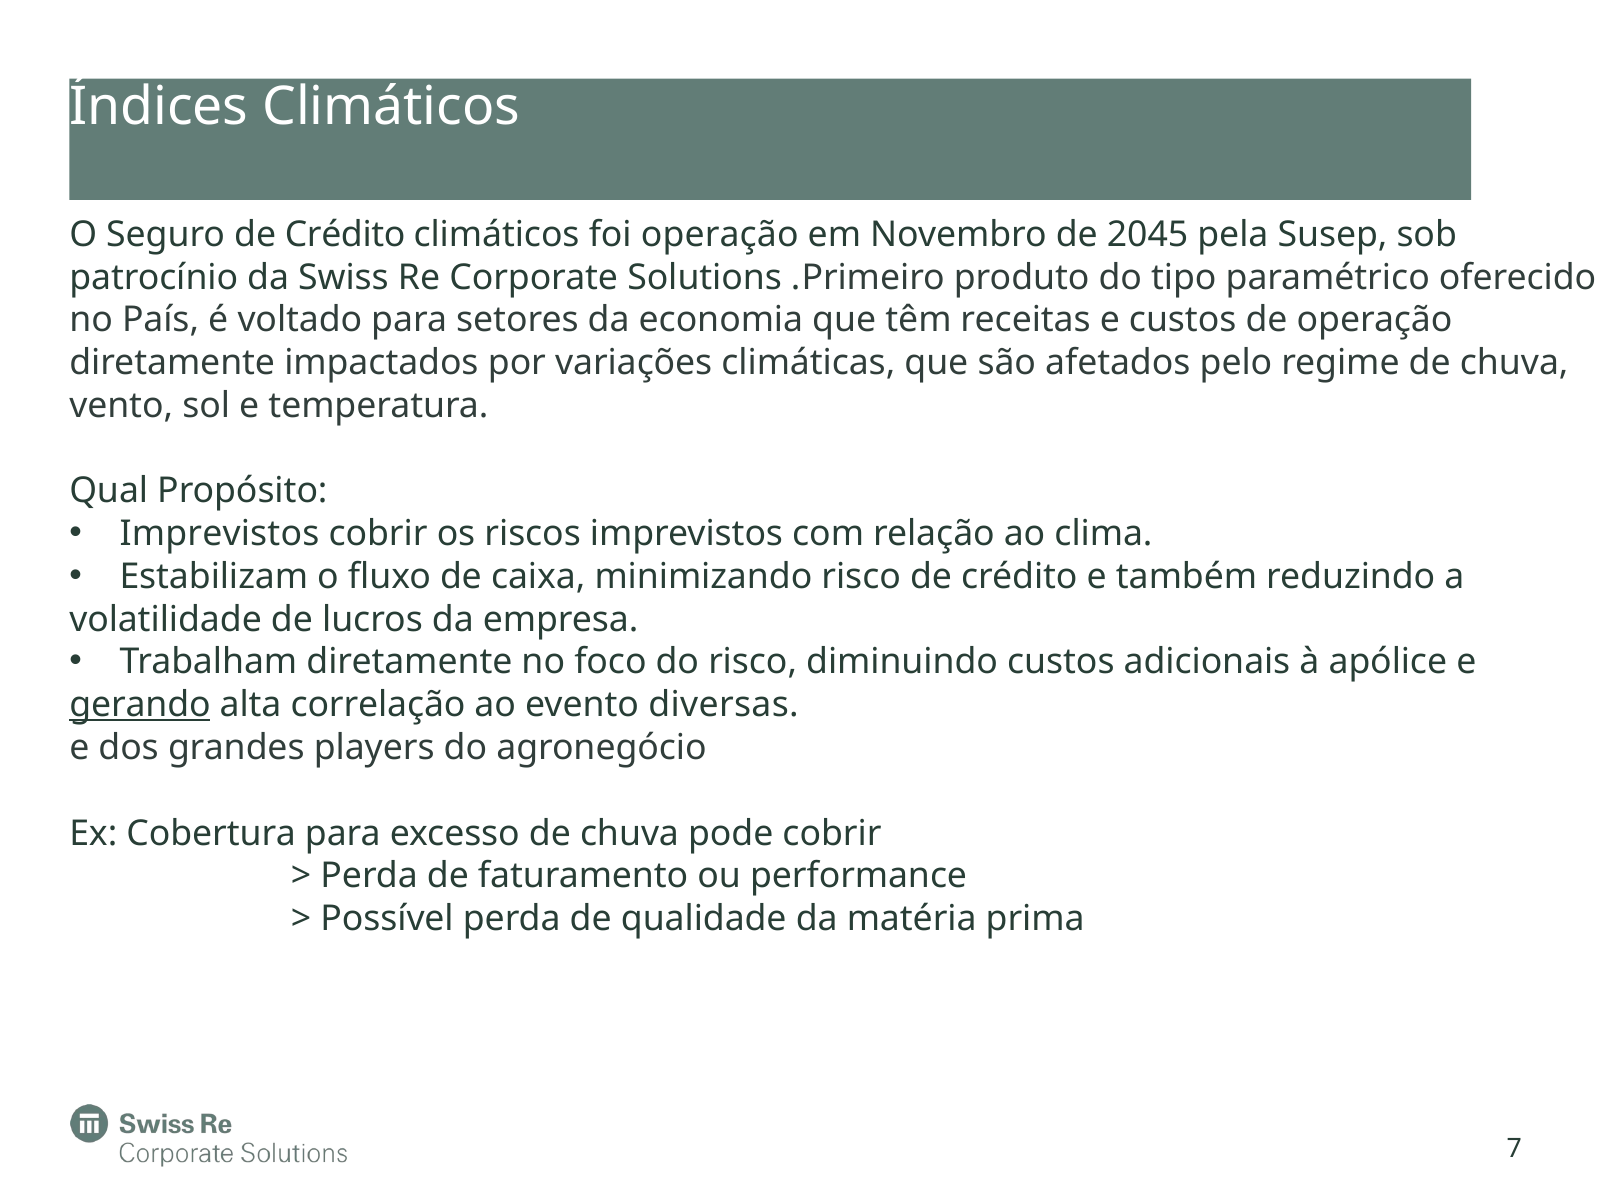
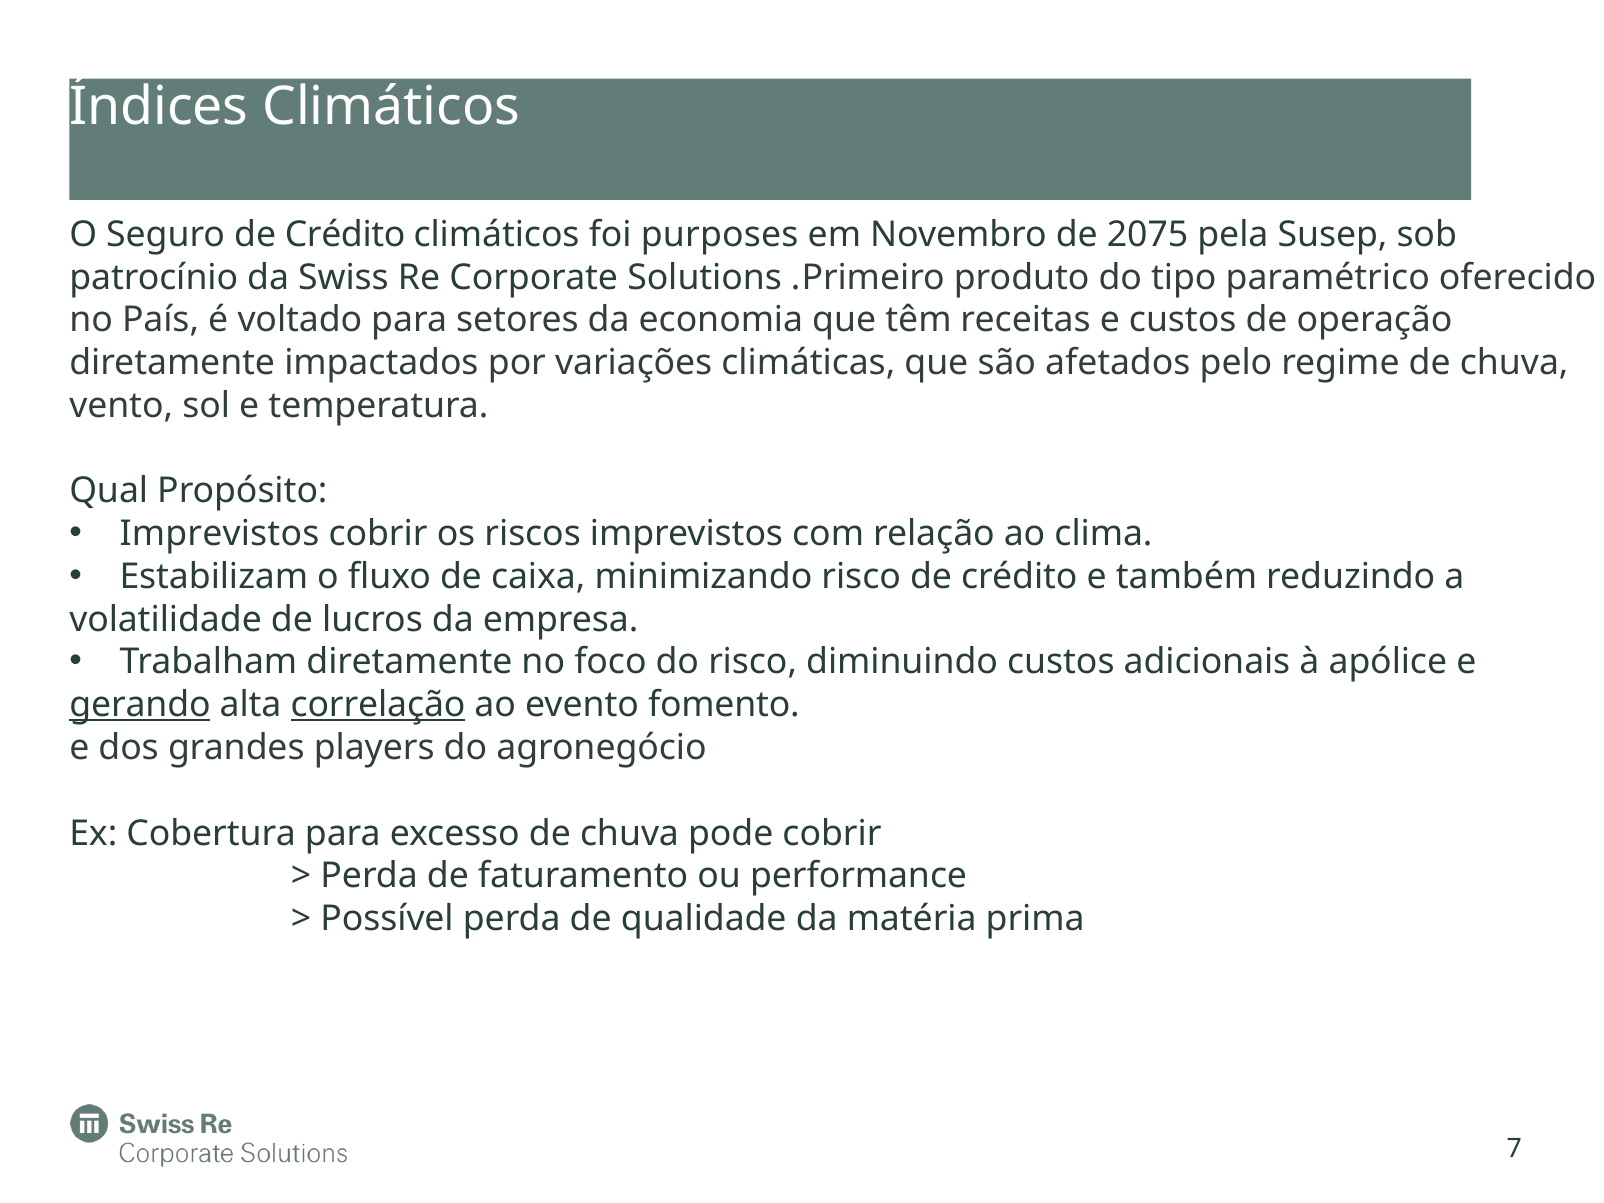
foi operação: operação -> purposes
2045: 2045 -> 2075
correlação underline: none -> present
diversas: diversas -> fomento
